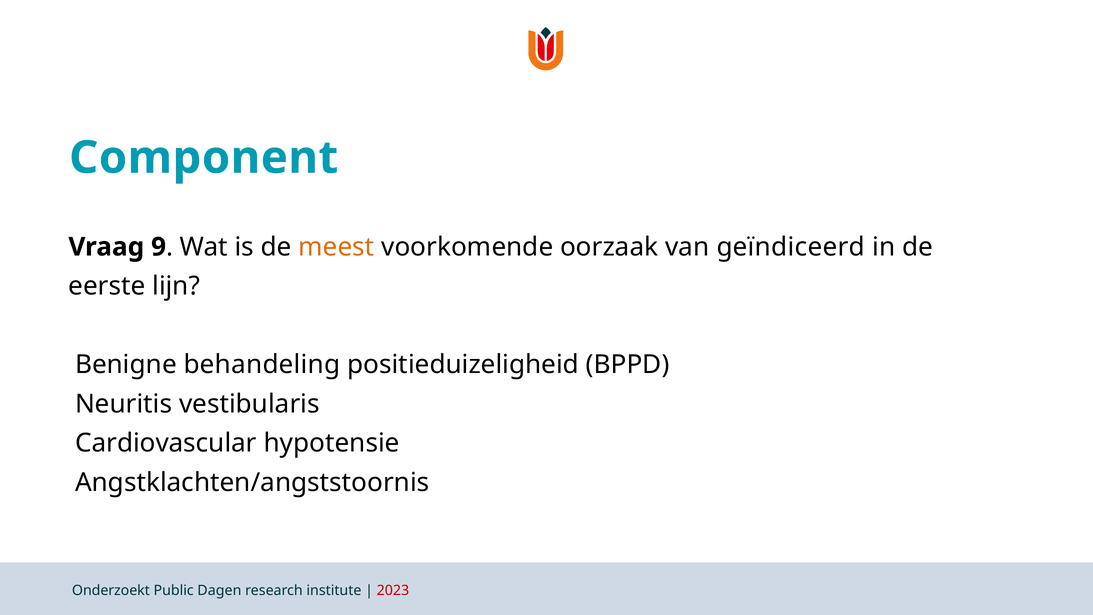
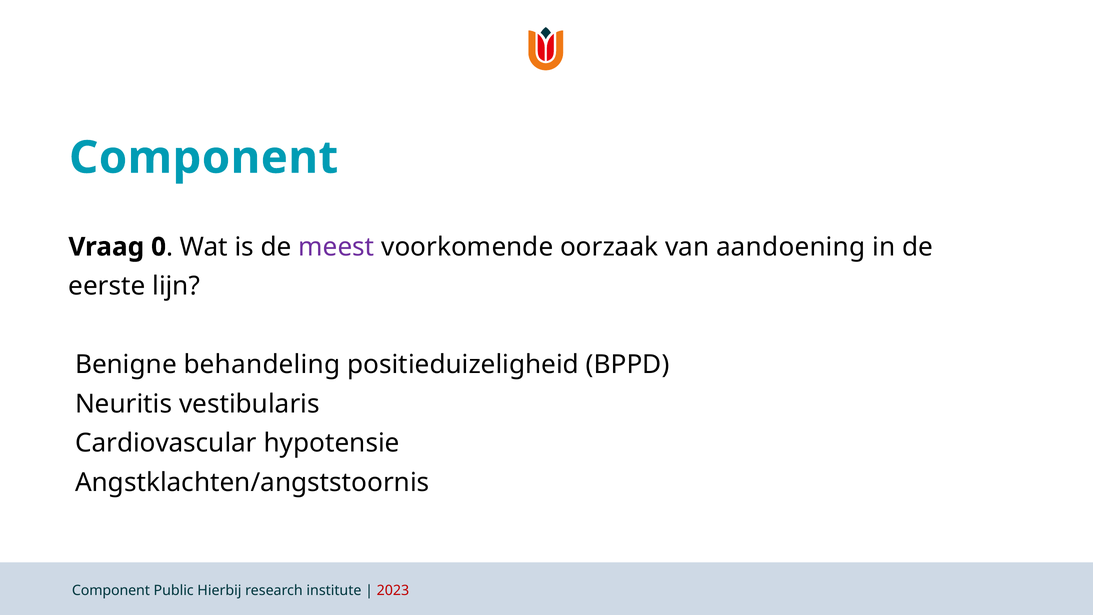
9: 9 -> 0
meest colour: orange -> purple
geïndiceerd: geïndiceerd -> aandoening
Onderzoekt at (111, 590): Onderzoekt -> Component
Dagen: Dagen -> Hierbij
